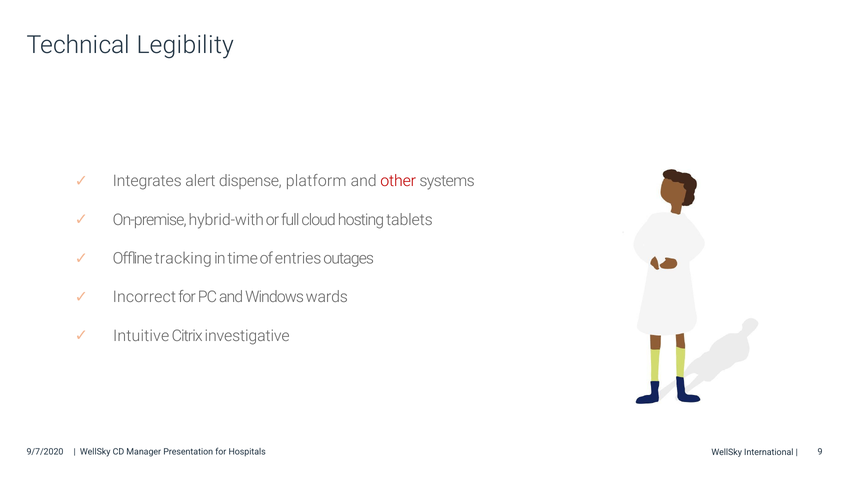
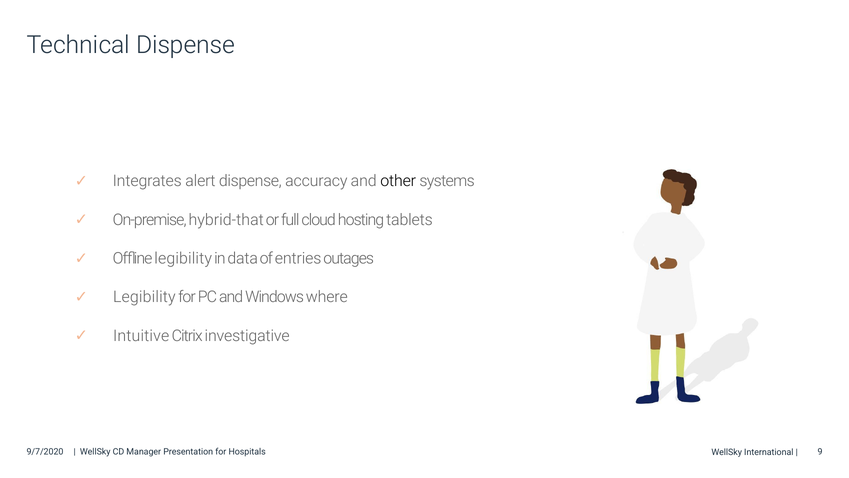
Technical Legibility: Legibility -> Dispense
platform: platform -> accuracy
other colour: red -> black
hybrid-with: hybrid-with -> hybrid-that
Offline tracking: tracking -> legibility
time: time -> data
Incorrect at (144, 297): Incorrect -> Legibility
wards: wards -> where
